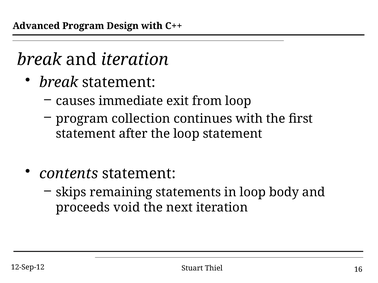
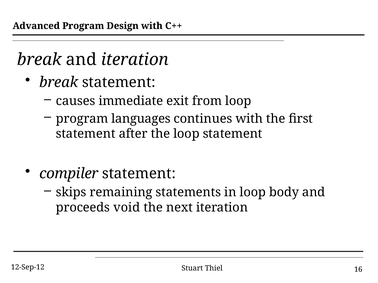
collection: collection -> languages
contents: contents -> compiler
